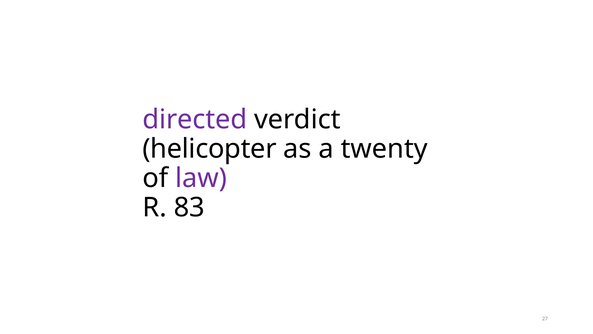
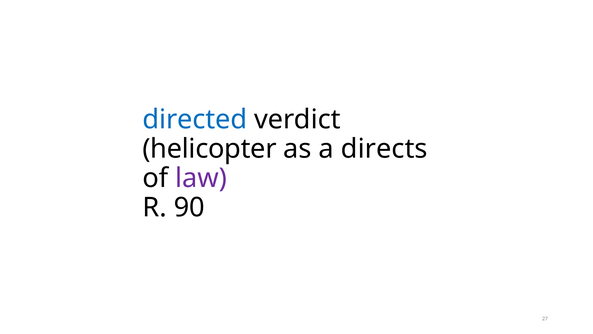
directed colour: purple -> blue
twenty: twenty -> directs
83: 83 -> 90
